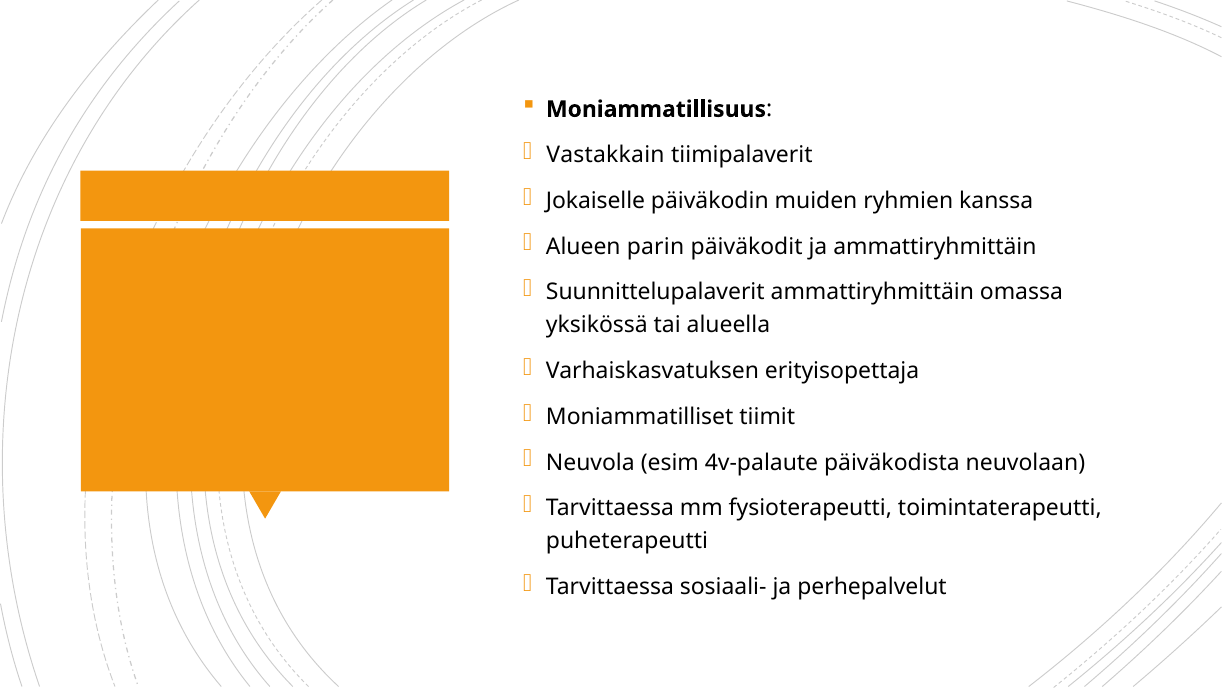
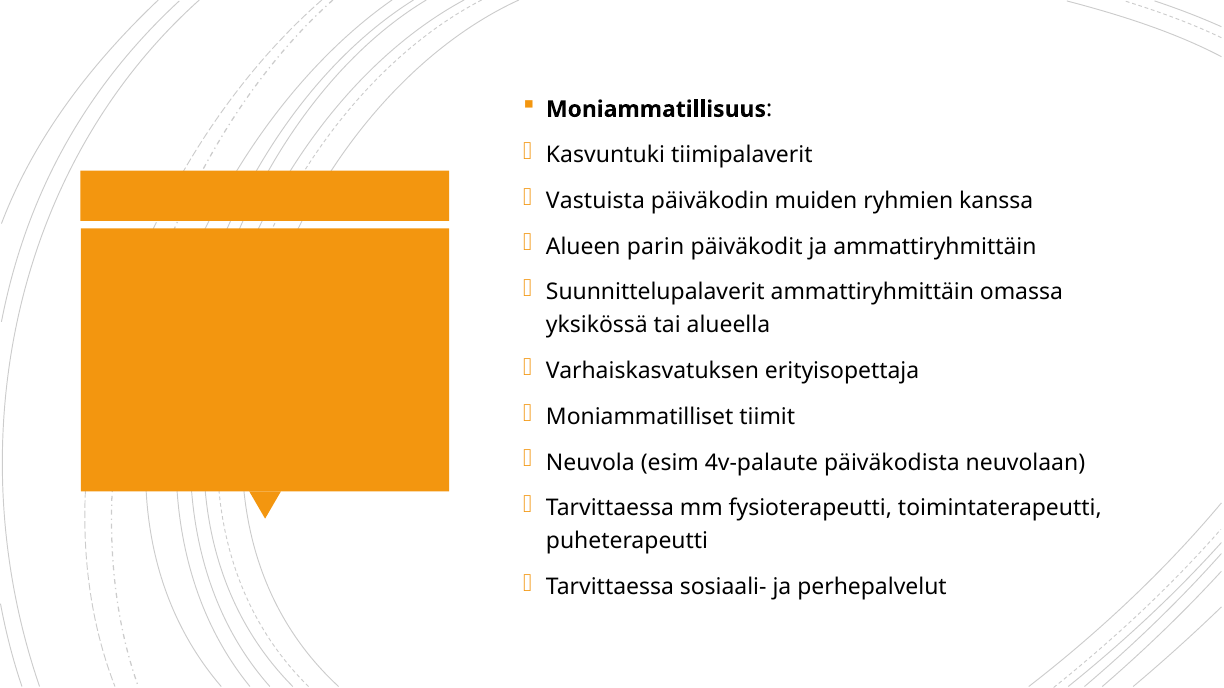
Vastakkain: Vastakkain -> Kasvuntuki
Jokaiselle: Jokaiselle -> Vastuista
